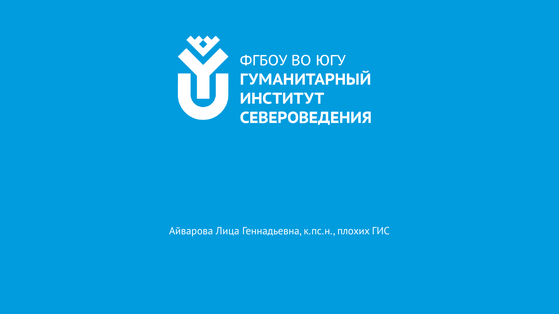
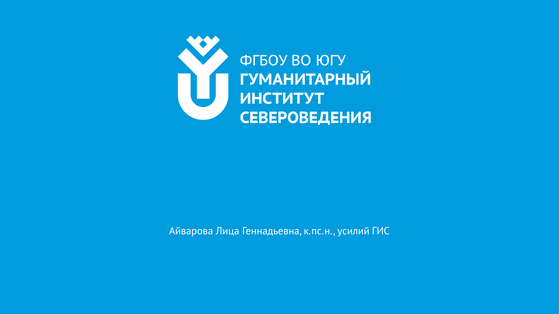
плохих: плохих -> усилий
